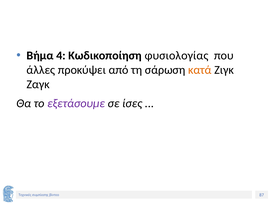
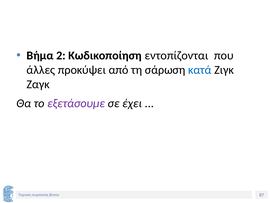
4: 4 -> 2
φυσιολογίας: φυσιολογίας -> εντοπίζονται
κατά colour: orange -> blue
ίσες: ίσες -> έχει
